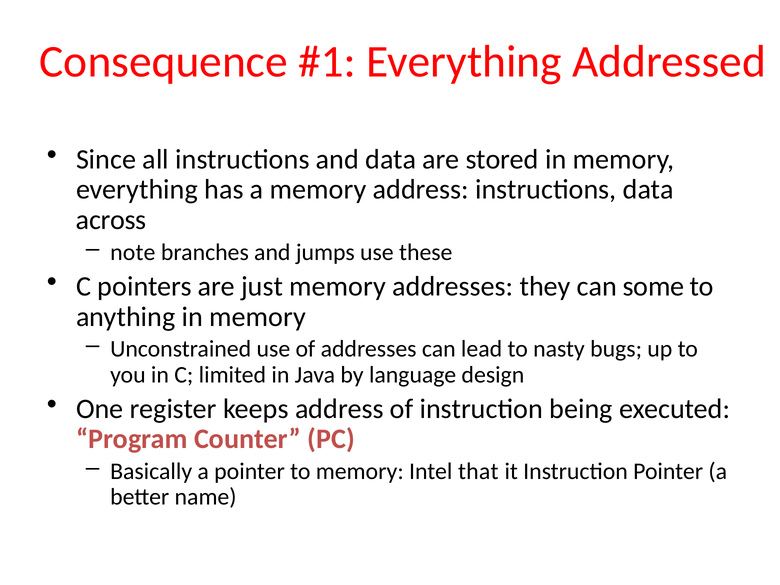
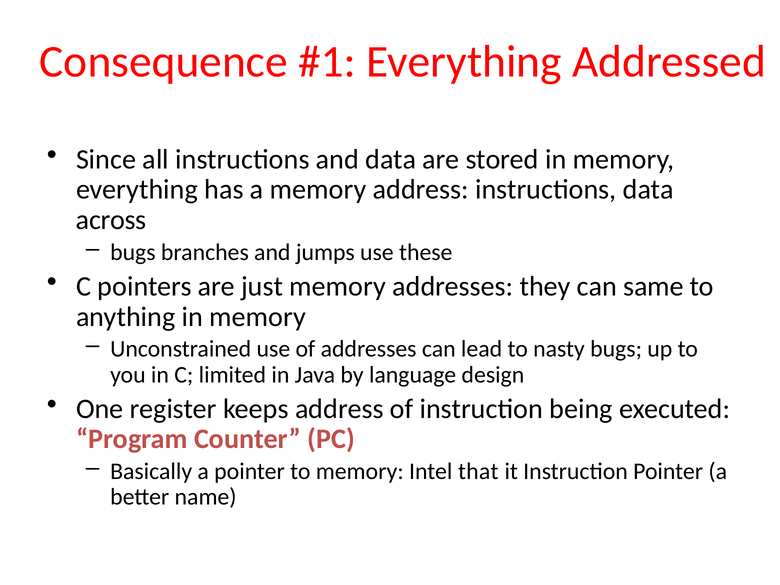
note at (133, 252): note -> bugs
some: some -> same
